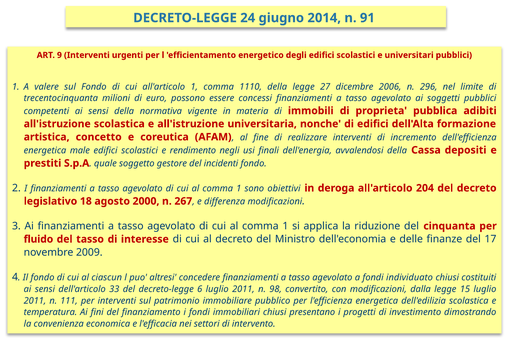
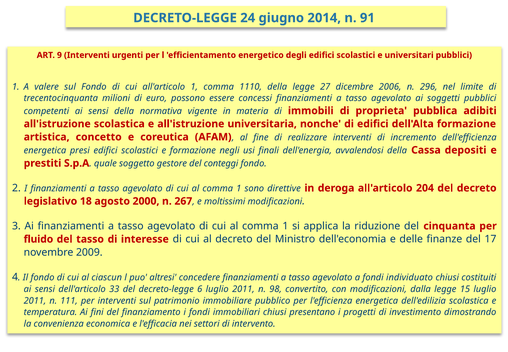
male: male -> presi
e rendimento: rendimento -> formazione
incidenti: incidenti -> conteggi
obiettivi: obiettivi -> direttive
differenza: differenza -> moltissimi
